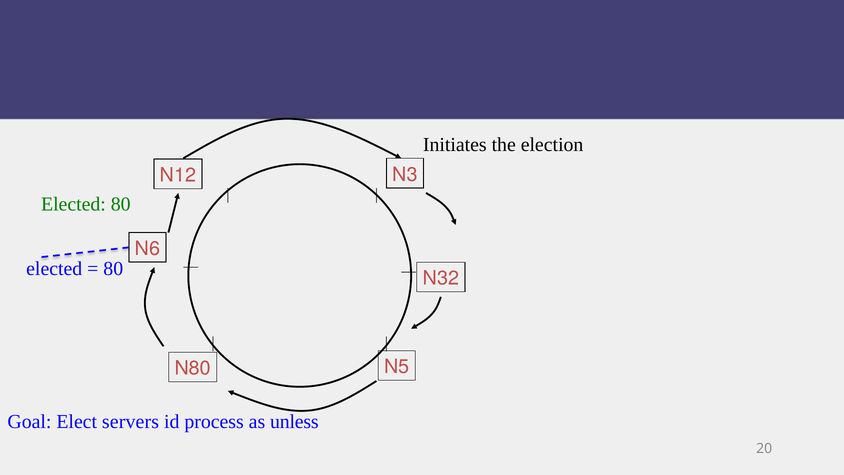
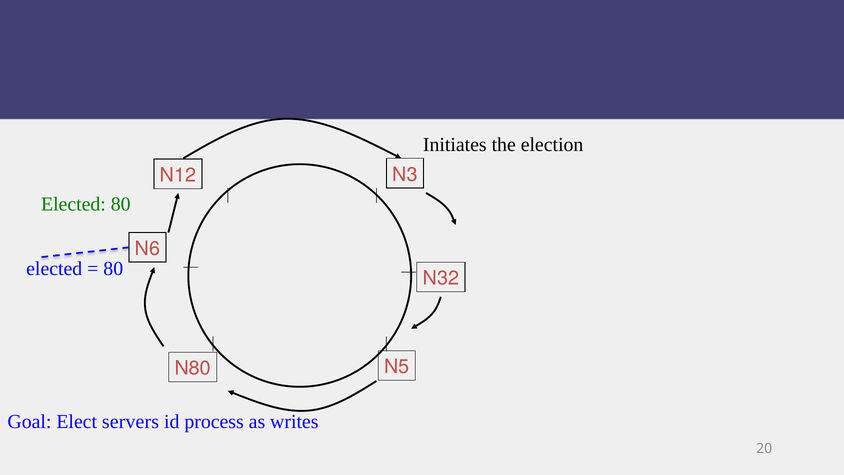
unless: unless -> writes
